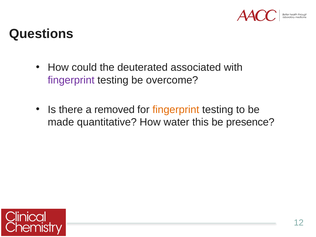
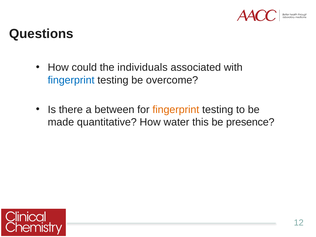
deuterated: deuterated -> individuals
fingerprint at (71, 80) colour: purple -> blue
removed: removed -> between
